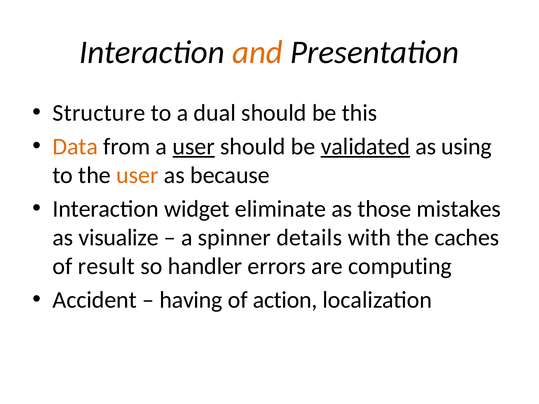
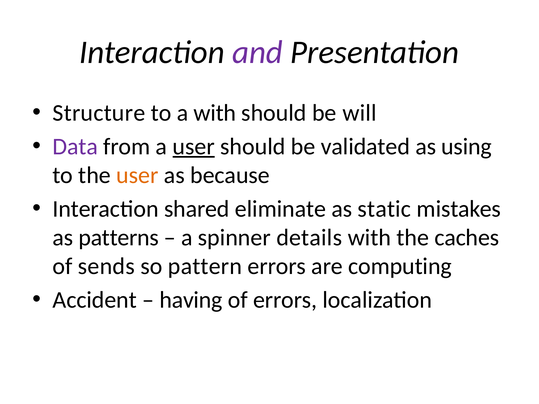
and colour: orange -> purple
a dual: dual -> with
this: this -> will
Data colour: orange -> purple
validated underline: present -> none
widget: widget -> shared
those: those -> static
visualize: visualize -> patterns
result: result -> sends
handler: handler -> pattern
of action: action -> errors
